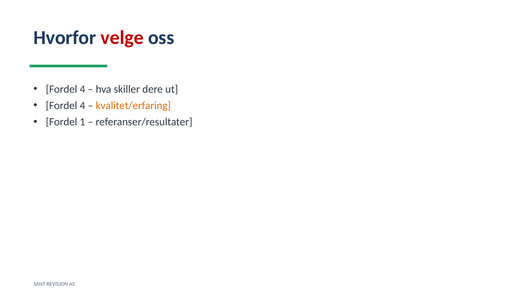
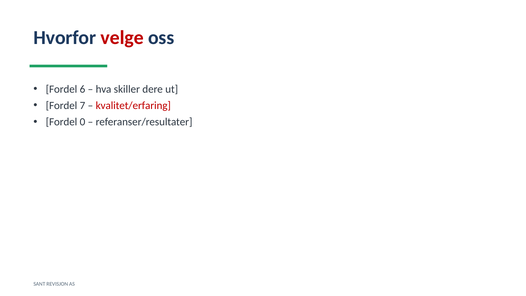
4 at (82, 89): 4 -> 6
4 at (82, 106): 4 -> 7
kvalitet/erfaring colour: orange -> red
1: 1 -> 0
